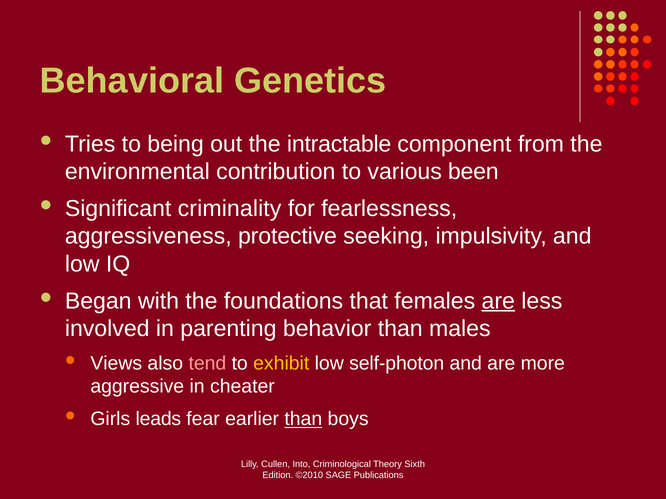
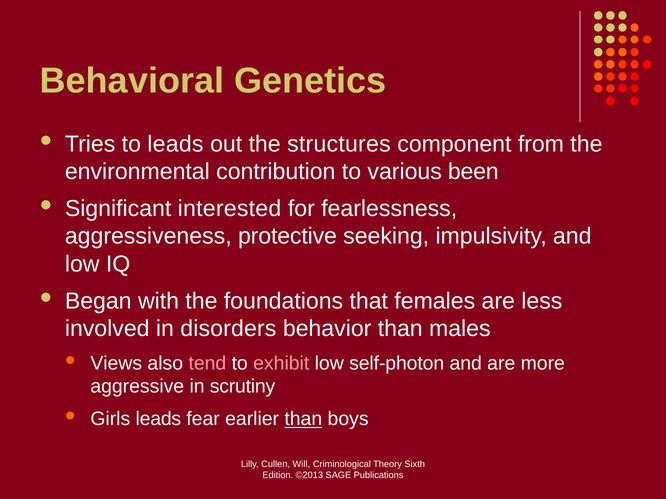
to being: being -> leads
intractable: intractable -> structures
criminality: criminality -> interested
are at (498, 301) underline: present -> none
parenting: parenting -> disorders
exhibit colour: yellow -> pink
cheater: cheater -> scrutiny
Into: Into -> Will
©2010: ©2010 -> ©2013
